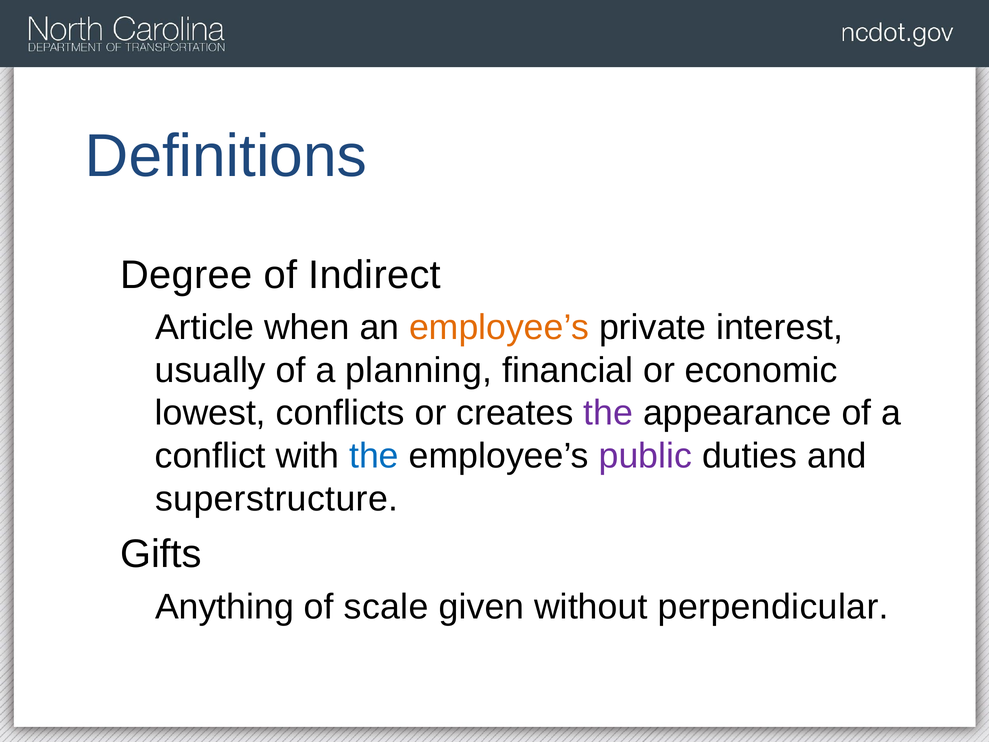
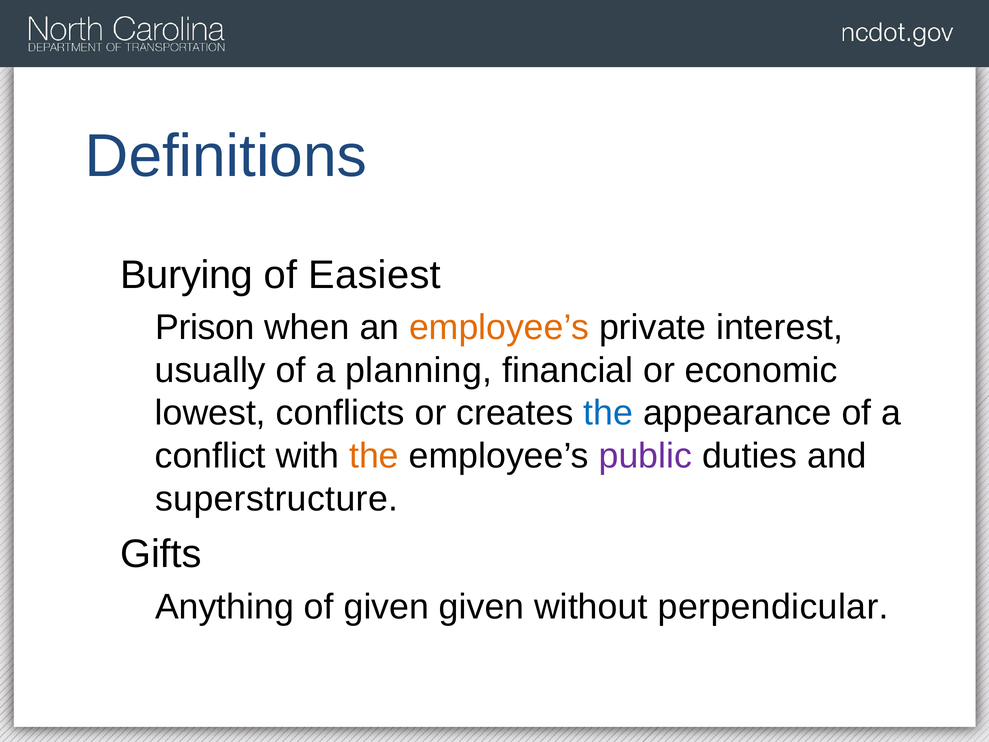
Degree: Degree -> Burying
Indirect: Indirect -> Easiest
Article: Article -> Prison
the at (608, 413) colour: purple -> blue
the at (374, 456) colour: blue -> orange
of scale: scale -> given
